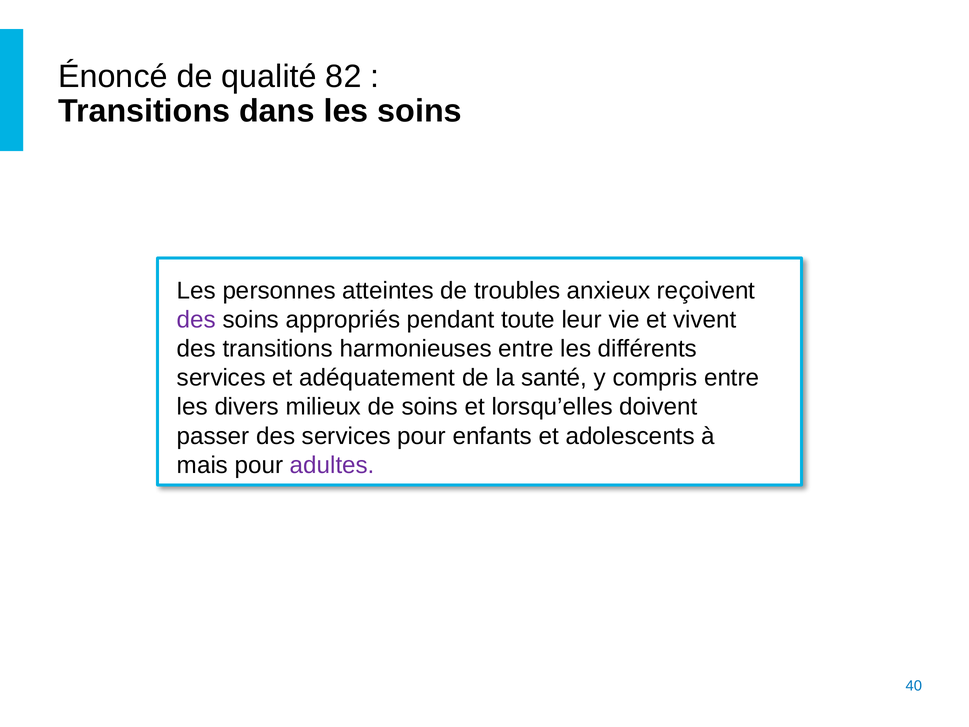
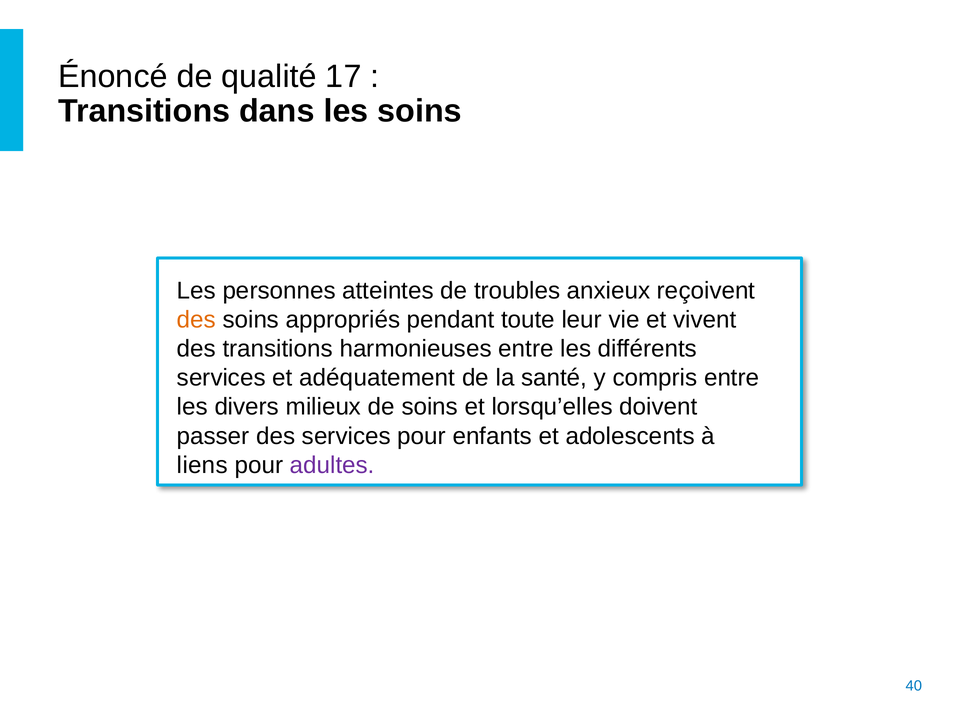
82: 82 -> 17
des at (196, 320) colour: purple -> orange
mais: mais -> liens
